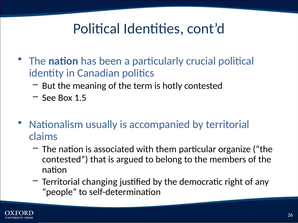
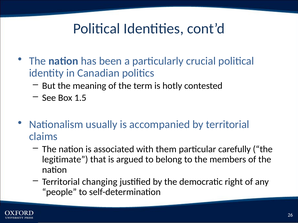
organize: organize -> carefully
contested at (65, 160): contested -> legitimate
